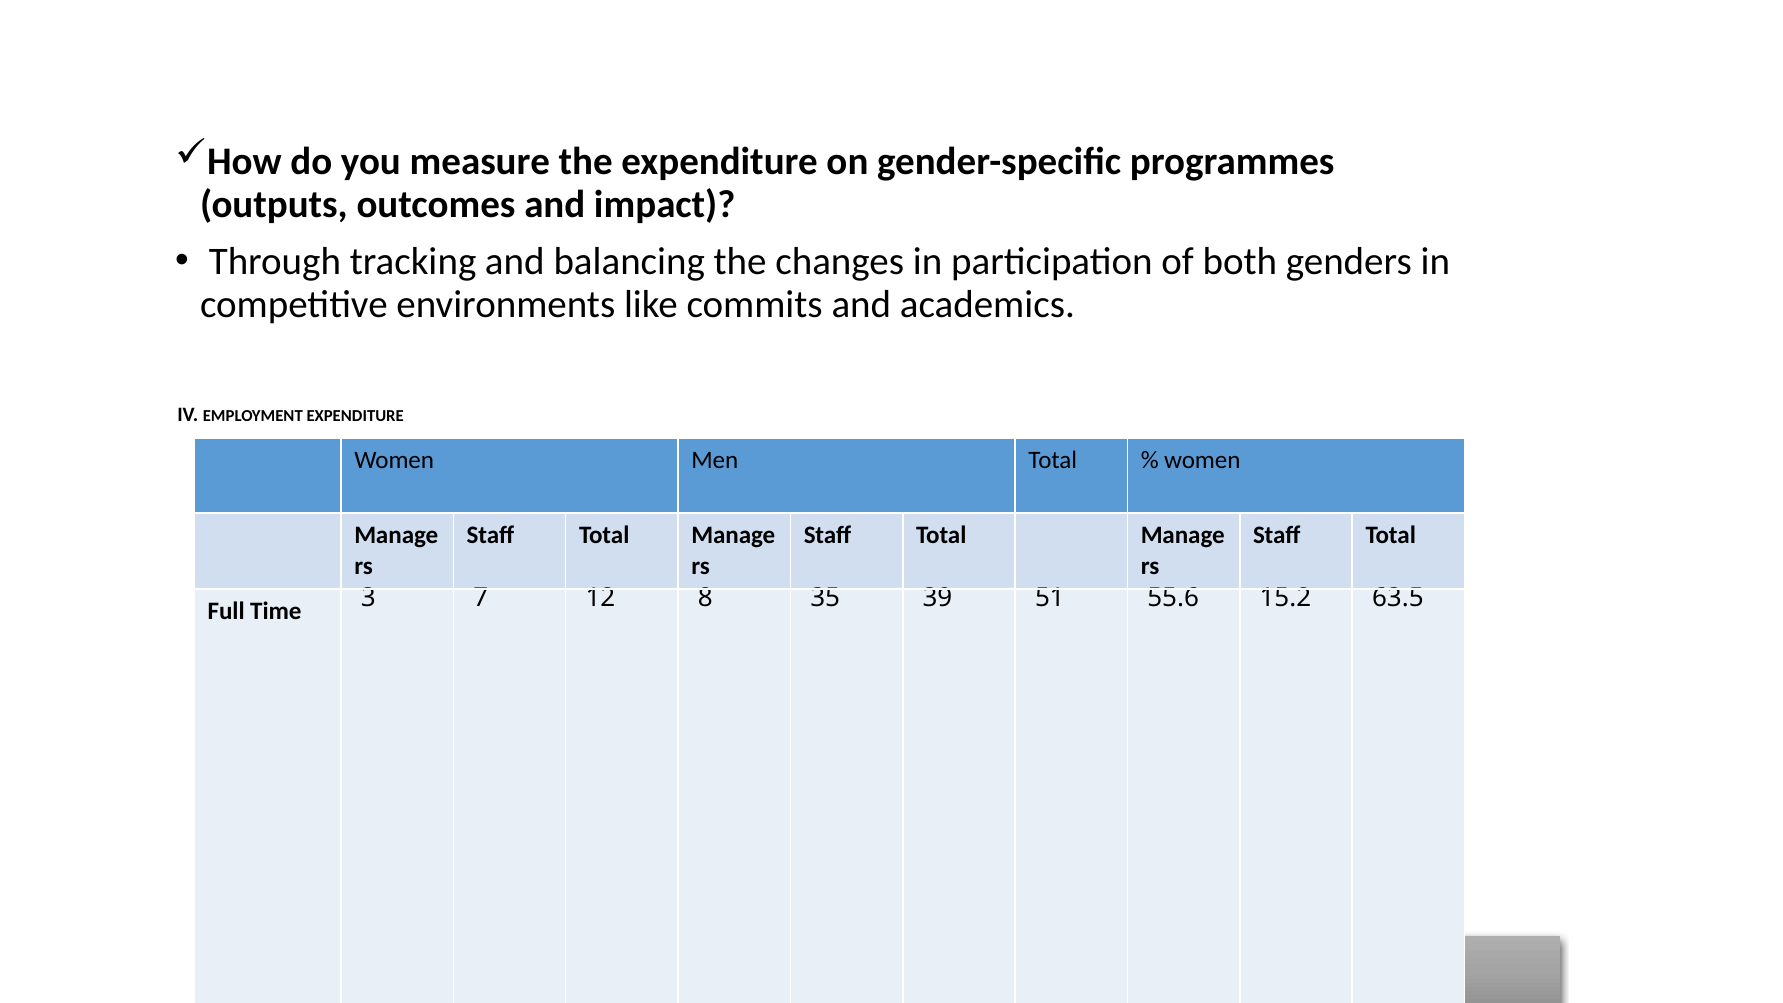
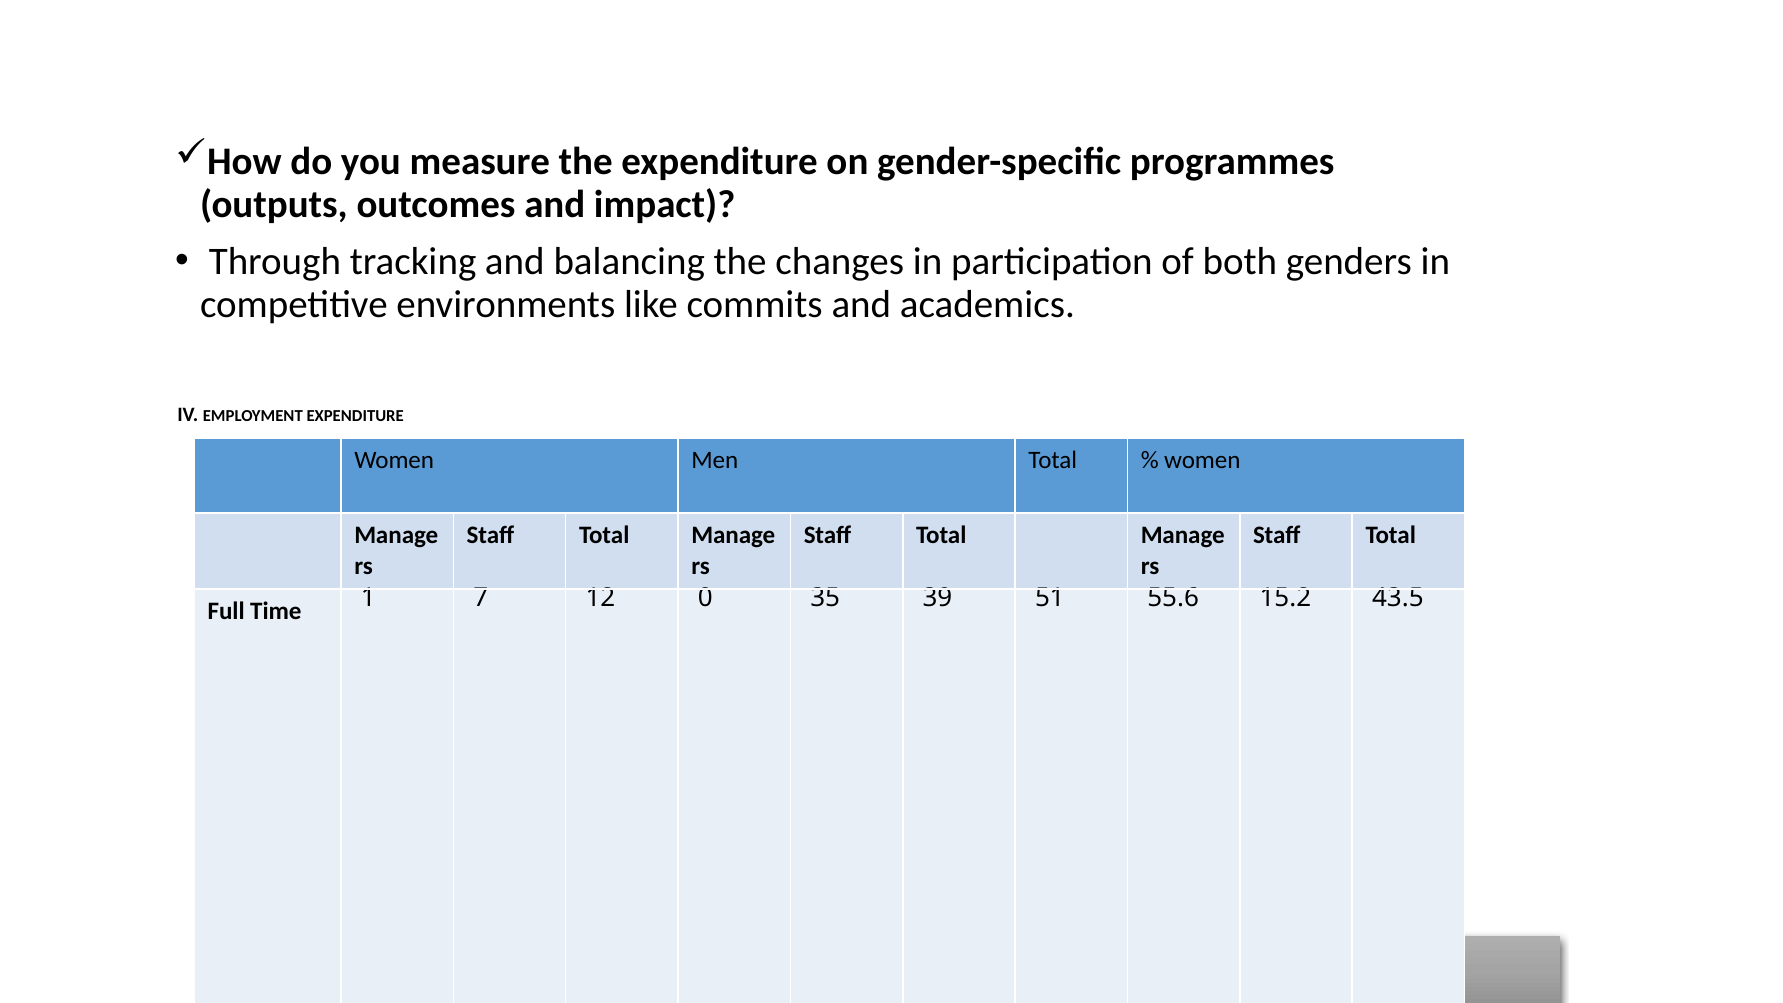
Time 3: 3 -> 1
8: 8 -> 0
63.5: 63.5 -> 43.5
